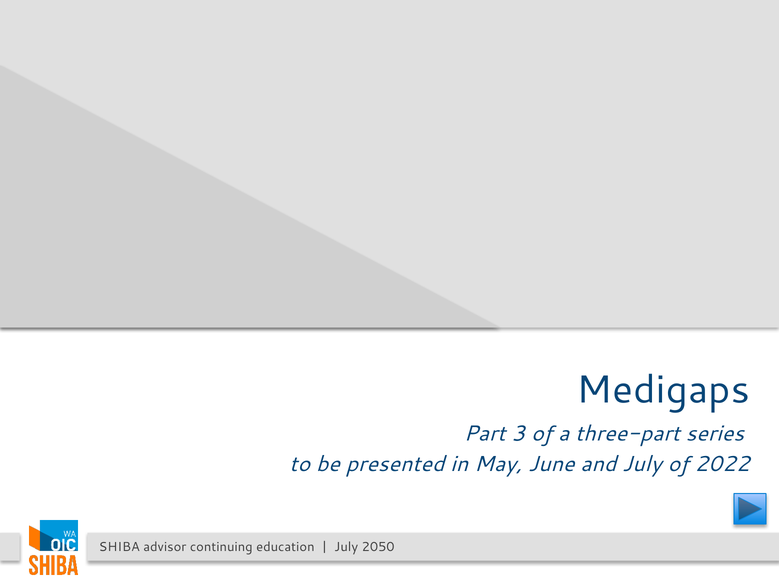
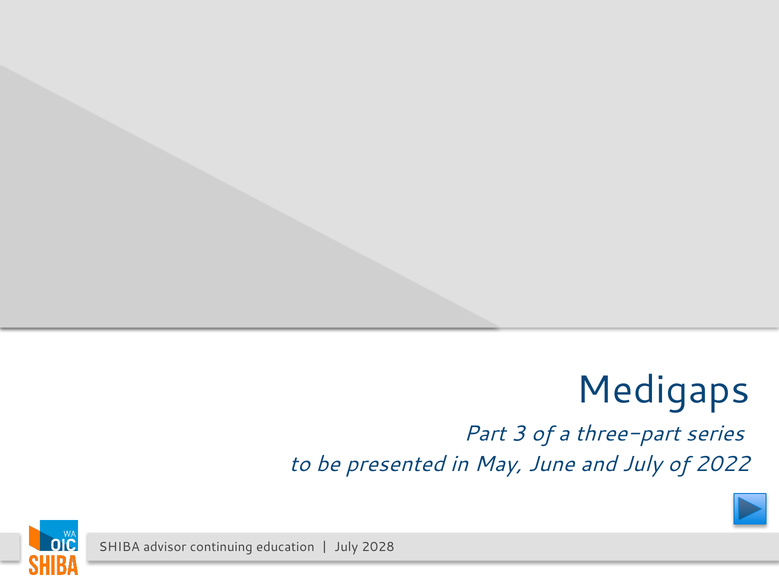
2050: 2050 -> 2028
